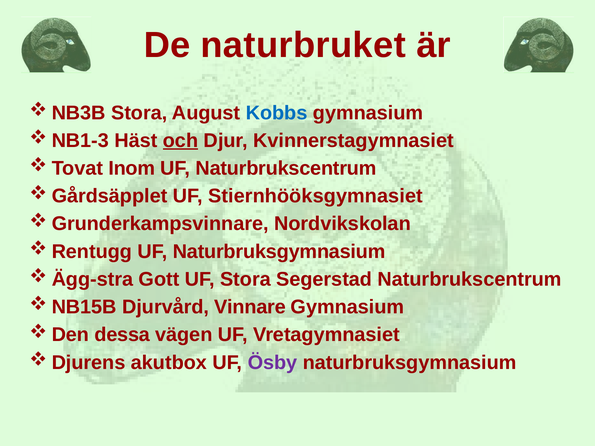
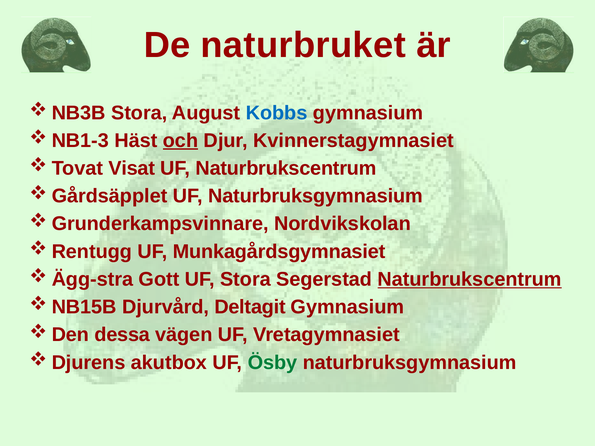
Inom: Inom -> Visat
UF Stiernhööksgymnasiet: Stiernhööksgymnasiet -> Naturbruksgymnasium
UF Naturbruksgymnasium: Naturbruksgymnasium -> Munkagårdsgymnasiet
Naturbrukscentrum at (470, 279) underline: none -> present
Vinnare: Vinnare -> Deltagit
Ösby colour: purple -> green
